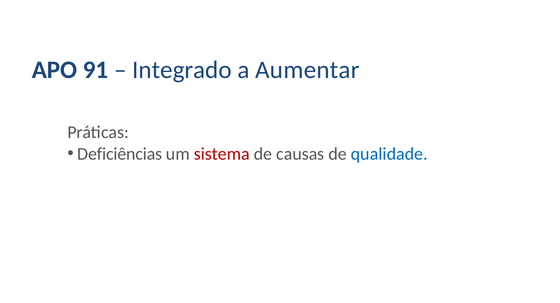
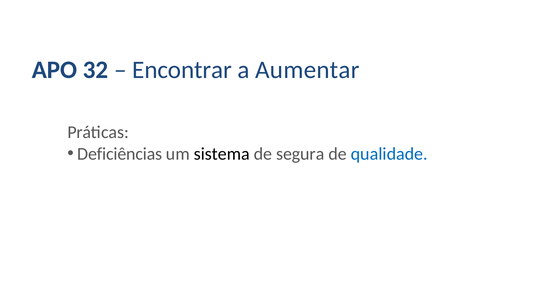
91: 91 -> 32
Integrado: Integrado -> Encontrar
sistema colour: red -> black
causas: causas -> segura
